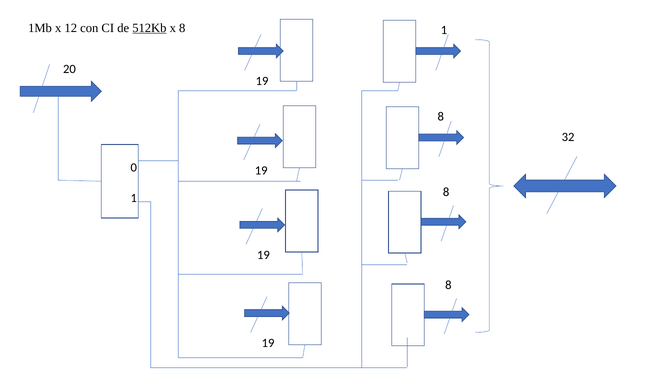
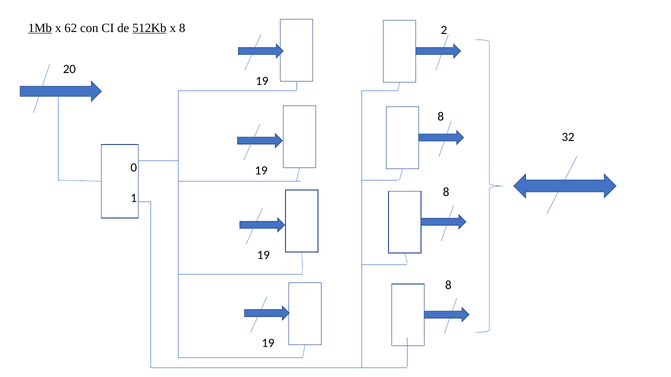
1Mb underline: none -> present
12: 12 -> 62
8 1: 1 -> 2
